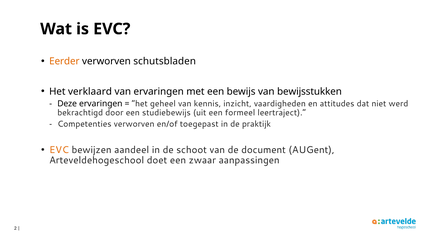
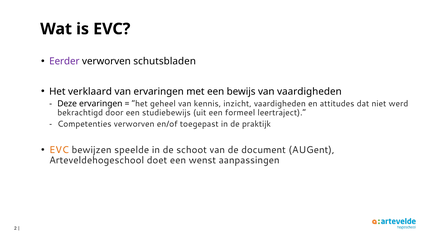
Eerder colour: orange -> purple
van bewijsstukken: bewijsstukken -> vaardigheden
aandeel: aandeel -> speelde
zwaar: zwaar -> wenst
